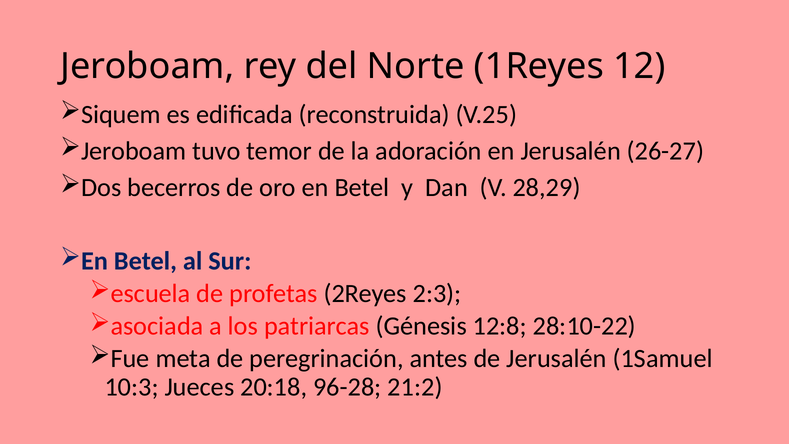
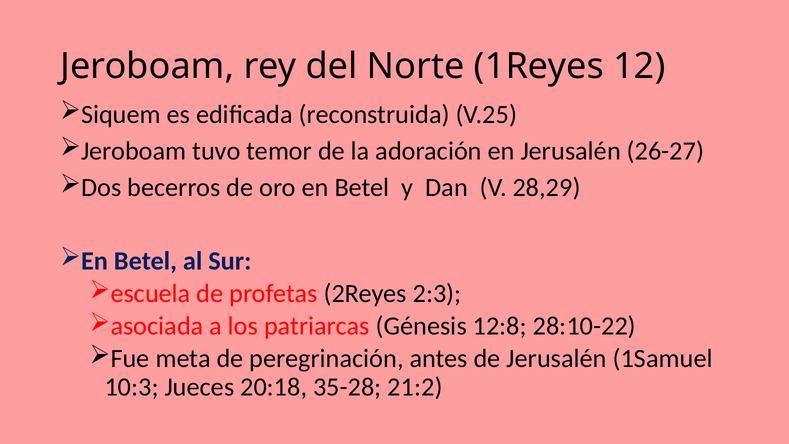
96-28: 96-28 -> 35-28
